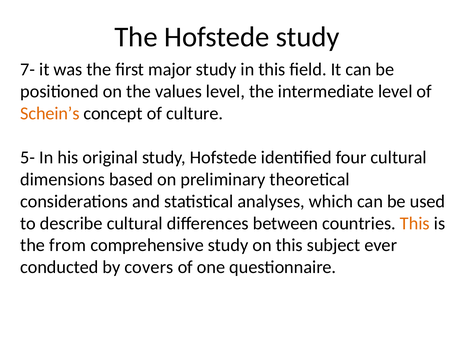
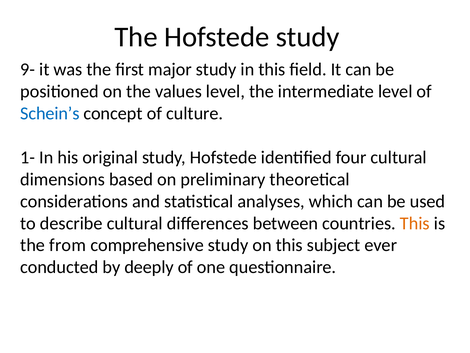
7-: 7- -> 9-
Schein’s colour: orange -> blue
5-: 5- -> 1-
covers: covers -> deeply
